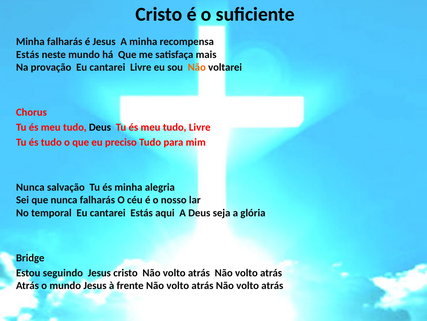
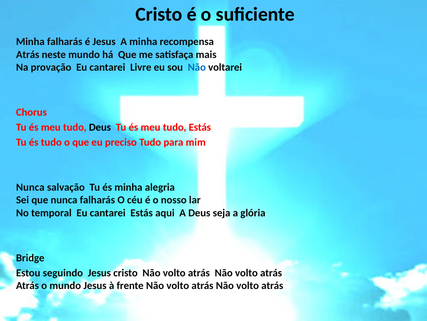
Estás at (28, 54): Estás -> Atrás
Não at (197, 67) colour: orange -> blue
tudo Livre: Livre -> Estás
